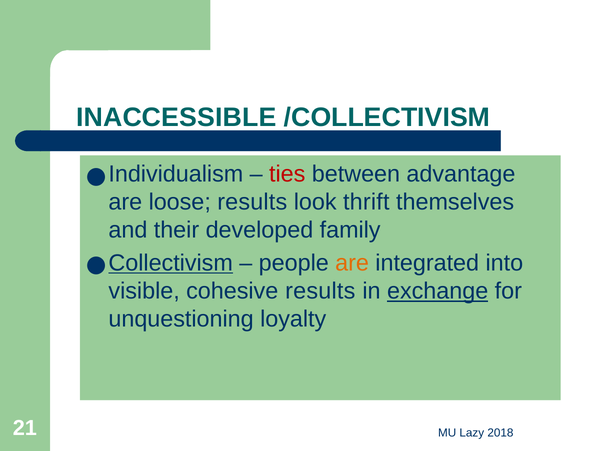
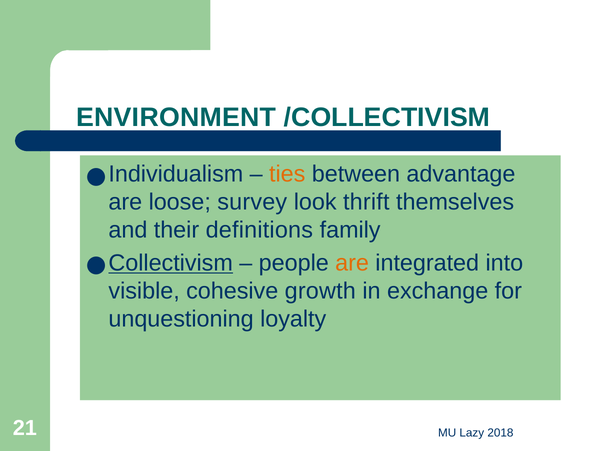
INACCESSIBLE: INACCESSIBLE -> ENVIRONMENT
ties colour: red -> orange
loose results: results -> survey
developed: developed -> definitions
cohesive results: results -> growth
exchange underline: present -> none
